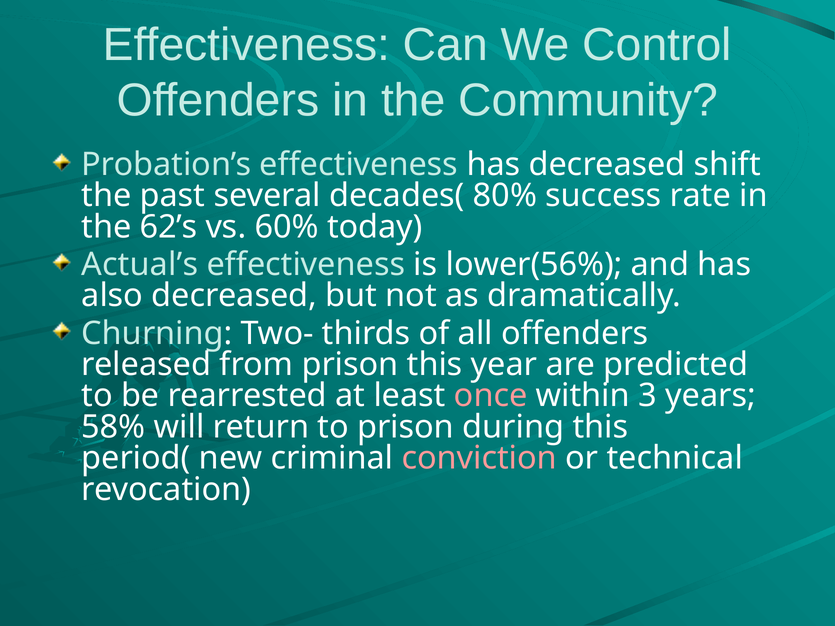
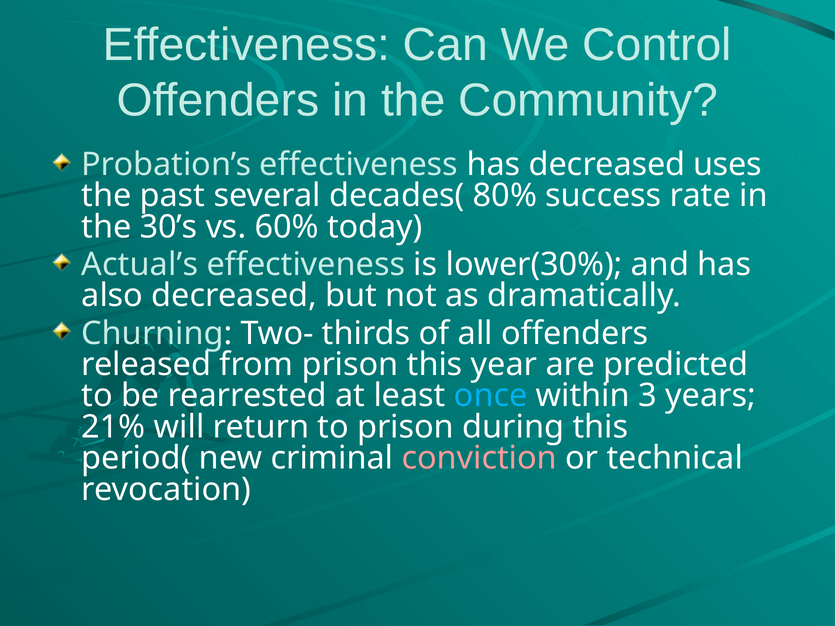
shift: shift -> uses
62’s: 62’s -> 30’s
lower(56%: lower(56% -> lower(30%
once colour: pink -> light blue
58%: 58% -> 21%
